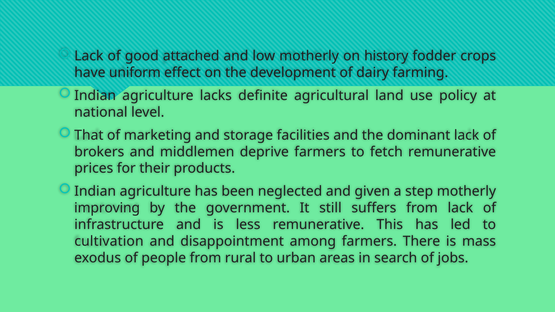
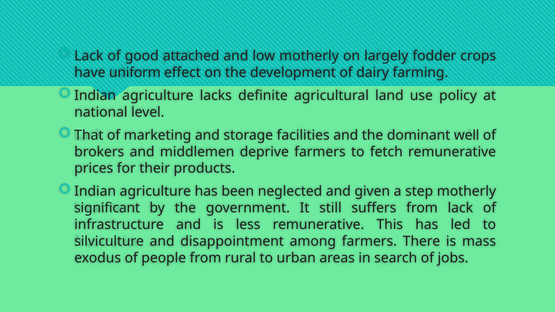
history: history -> largely
dominant lack: lack -> well
improving: improving -> significant
cultivation: cultivation -> silviculture
